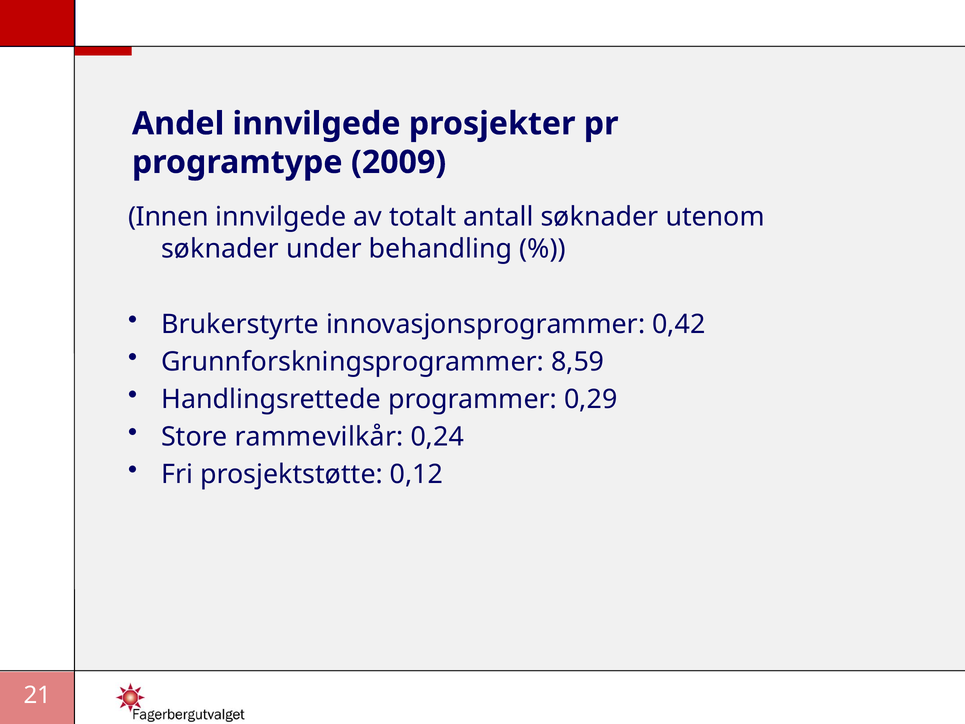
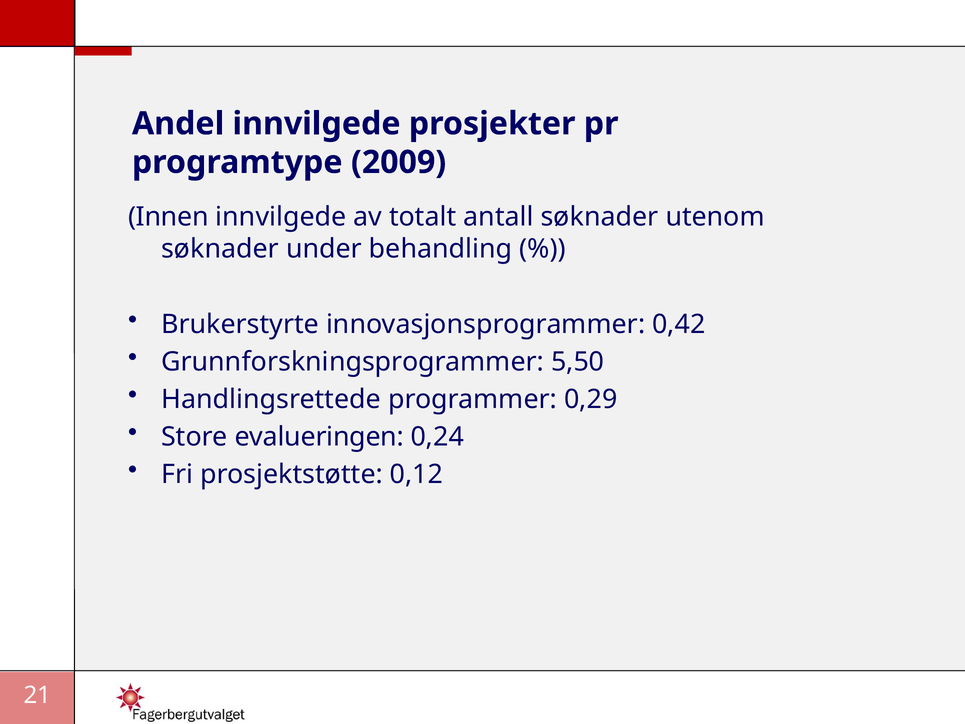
8,59: 8,59 -> 5,50
rammevilkår: rammevilkår -> evalueringen
